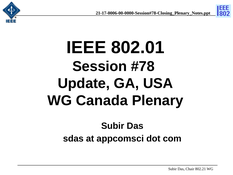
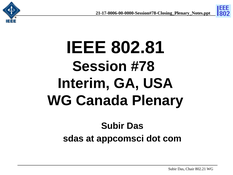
802.01: 802.01 -> 802.81
Update: Update -> Interim
